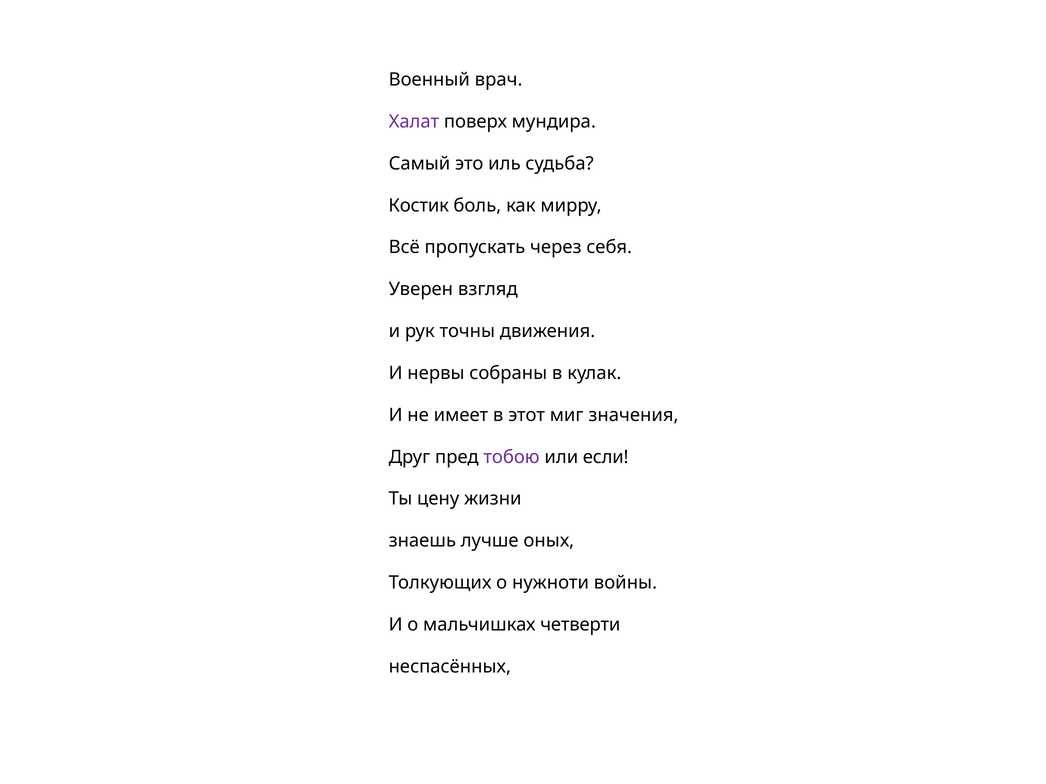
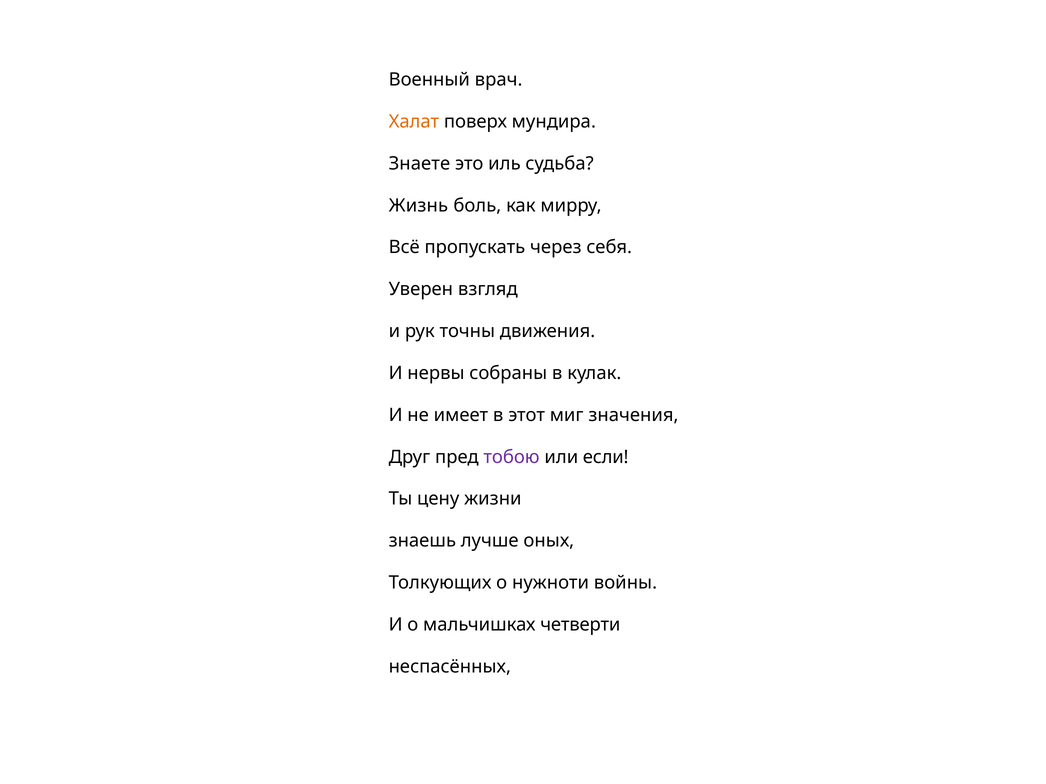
Халат colour: purple -> orange
Самый: Самый -> Знаете
Костик: Костик -> Жизнь
